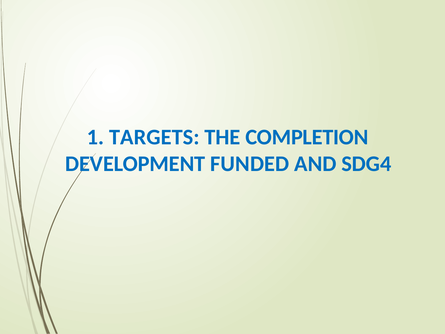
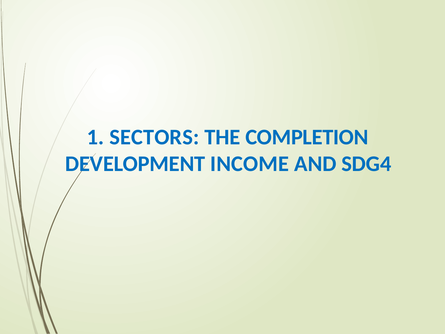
TARGETS: TARGETS -> SECTORS
FUNDED: FUNDED -> INCOME
